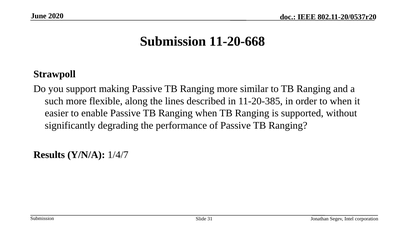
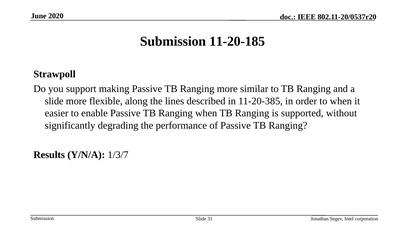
11-20-668: 11-20-668 -> 11-20-185
such at (54, 101): such -> slide
1/4/7: 1/4/7 -> 1/3/7
